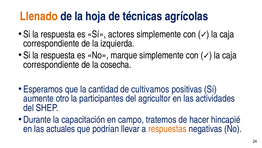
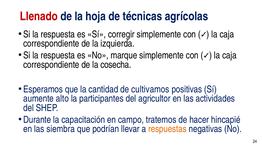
Llenado colour: orange -> red
actores: actores -> corregir
otro: otro -> alto
actuales: actuales -> siembra
